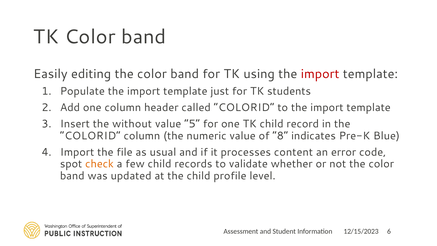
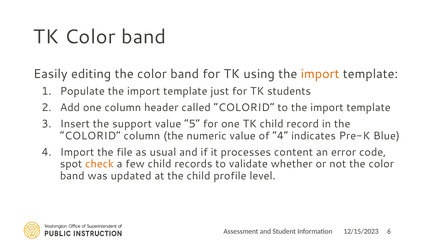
import at (320, 74) colour: red -> orange
without: without -> support
of 8: 8 -> 4
